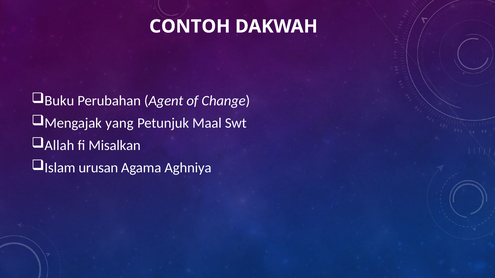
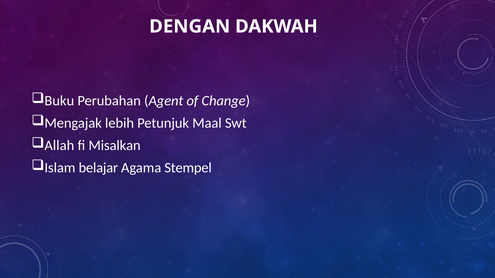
CONTOH: CONTOH -> DENGAN
yang: yang -> lebih
urusan: urusan -> belajar
Aghniya: Aghniya -> Stempel
